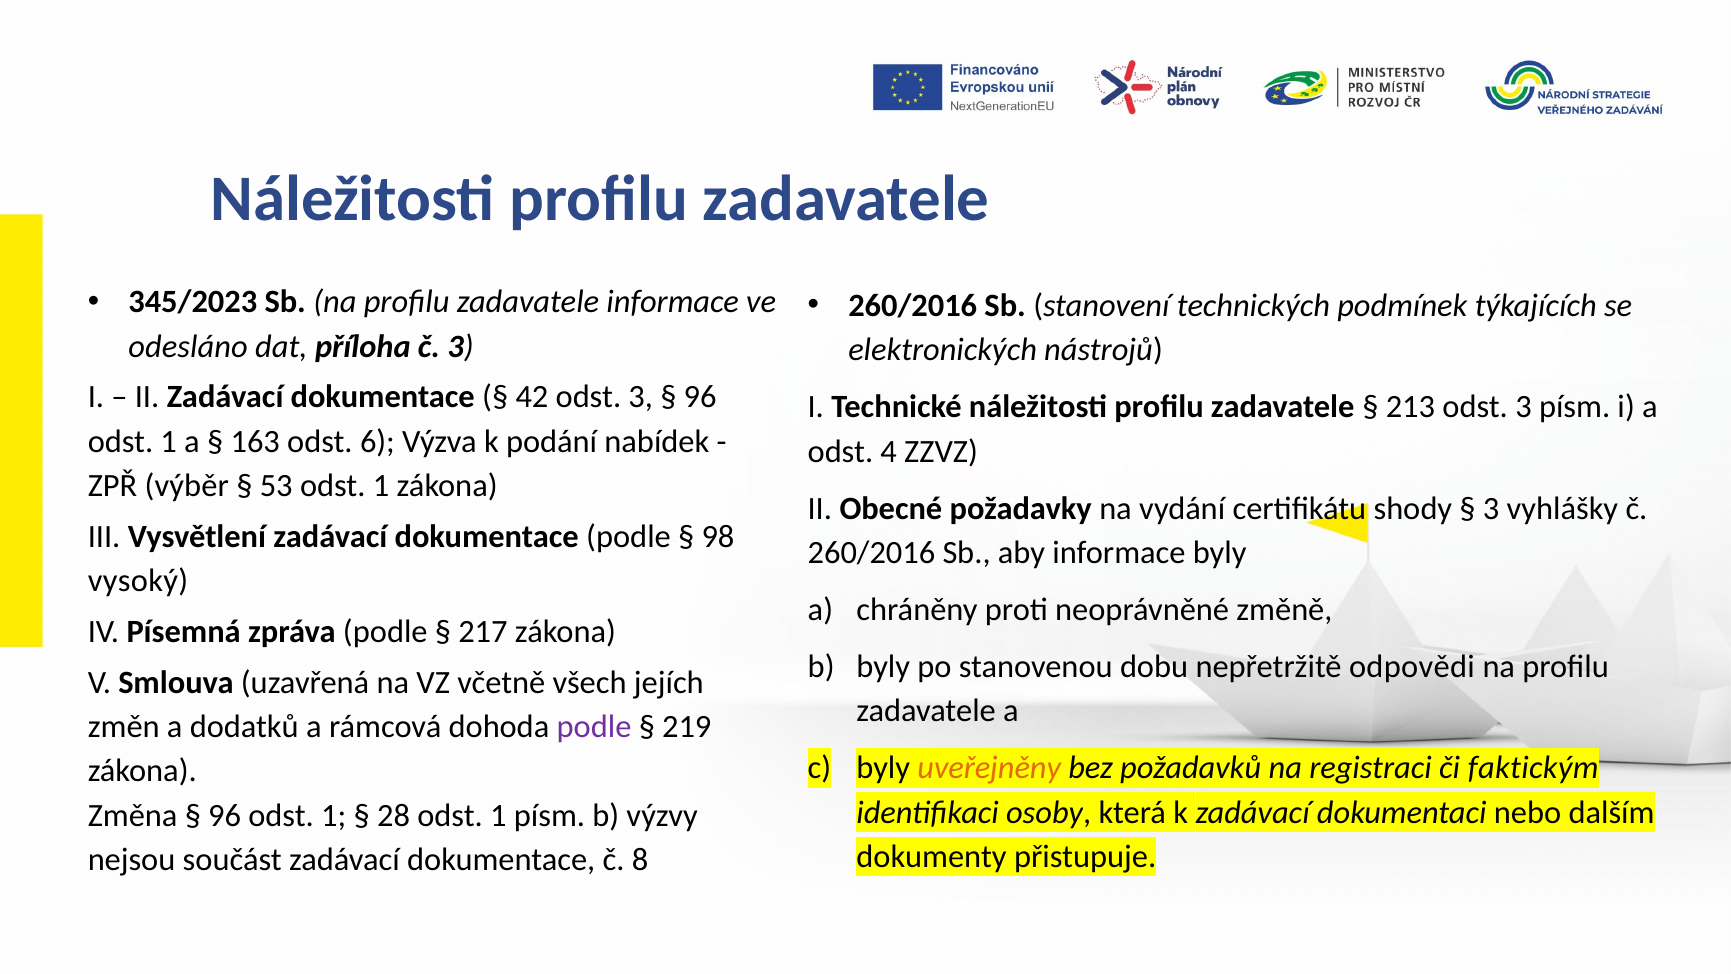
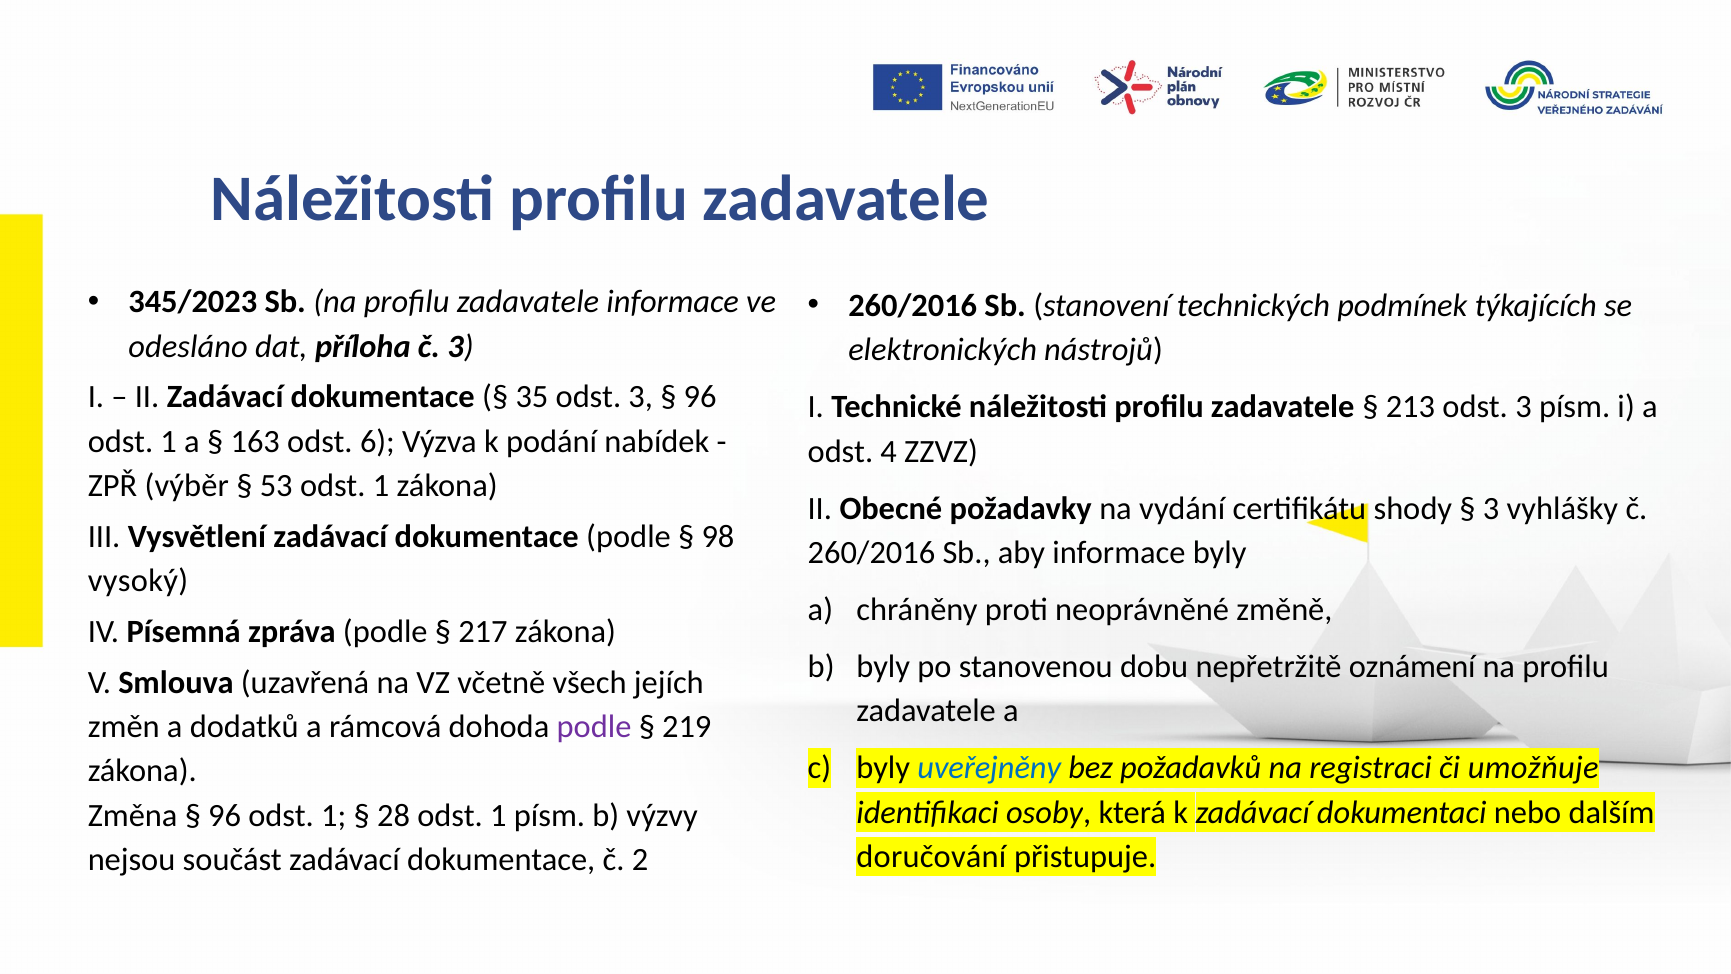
42: 42 -> 35
odpovědi: odpovědi -> oznámení
uveřejněny colour: orange -> blue
faktickým: faktickým -> umožňuje
dokumenty: dokumenty -> doručování
8: 8 -> 2
